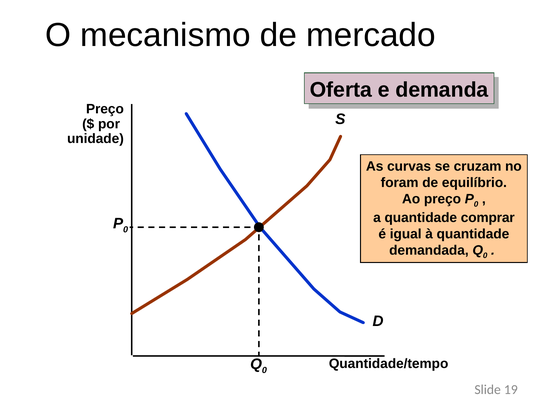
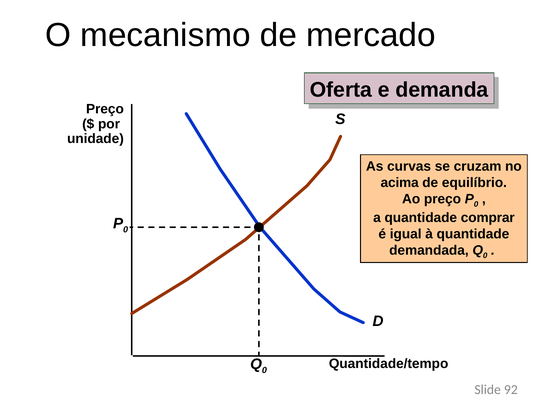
foram: foram -> acima
19: 19 -> 92
